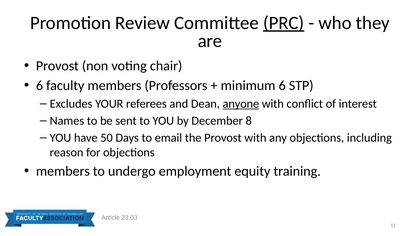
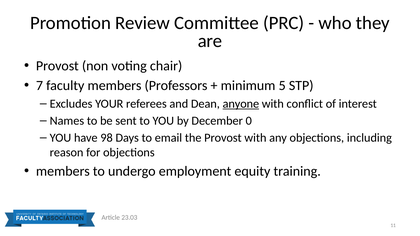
PRC underline: present -> none
6 at (40, 86): 6 -> 7
minimum 6: 6 -> 5
8: 8 -> 0
50: 50 -> 98
